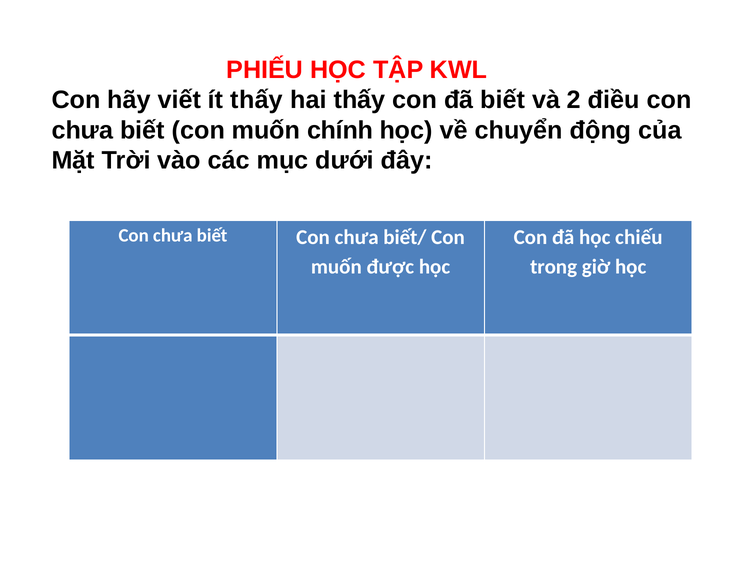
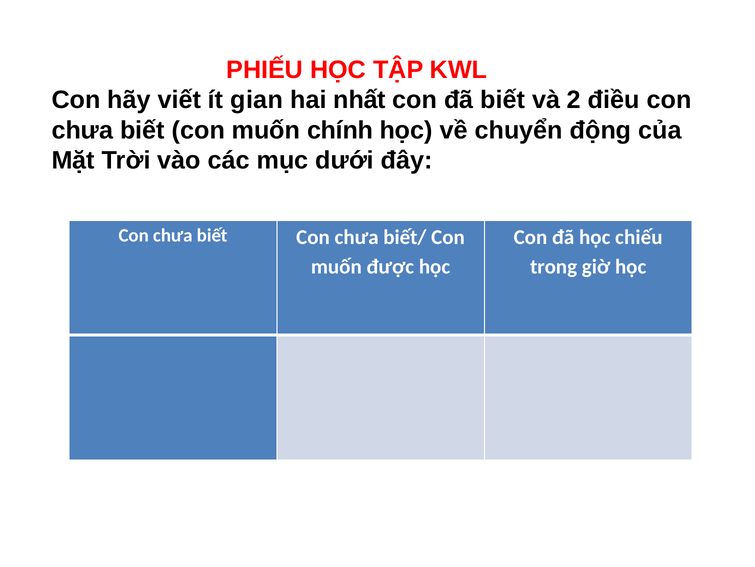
ít thấy: thấy -> gian
hai thấy: thấy -> nhất
